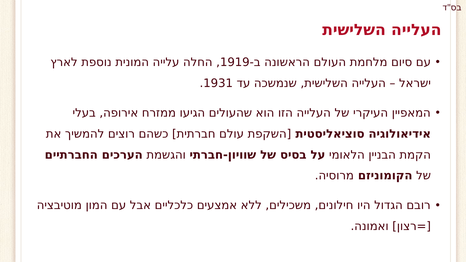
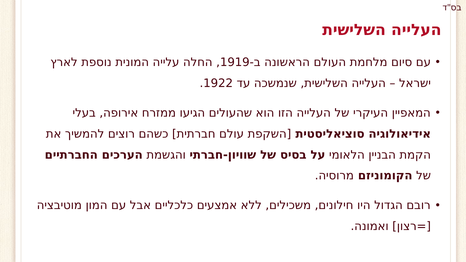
1931: 1931 -> 1922
